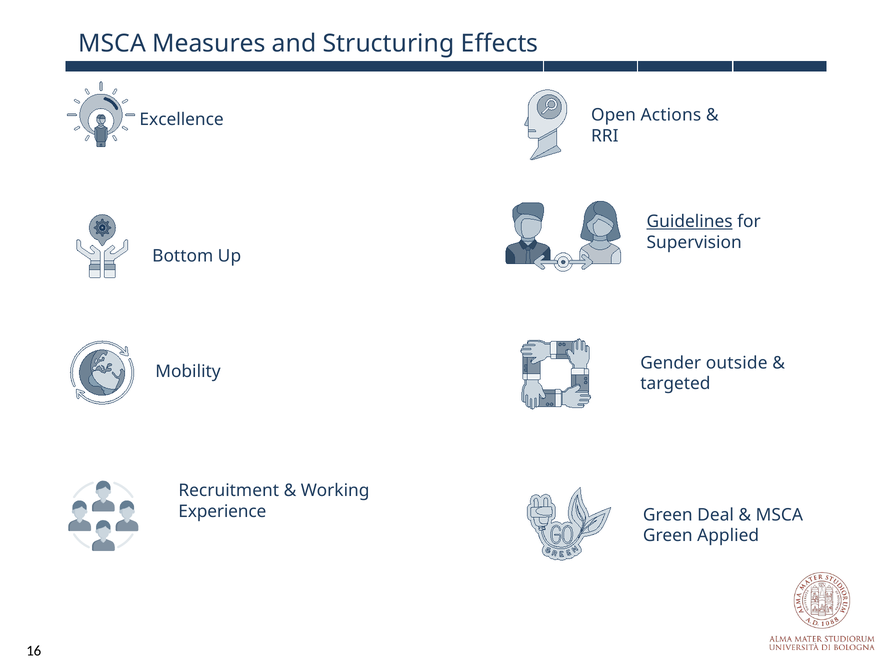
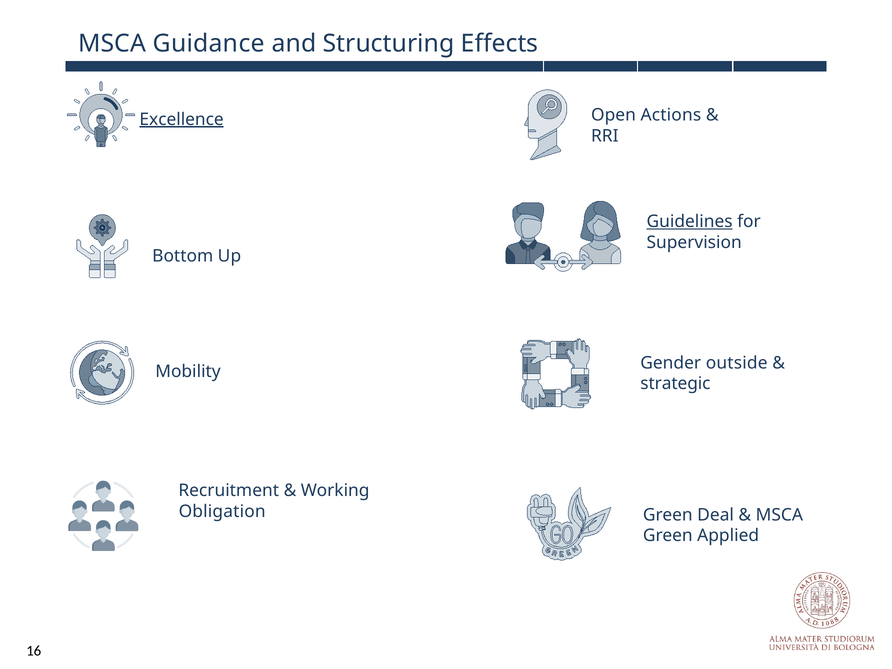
Measures: Measures -> Guidance
Excellence underline: none -> present
targeted: targeted -> strategic
Experience: Experience -> Obligation
